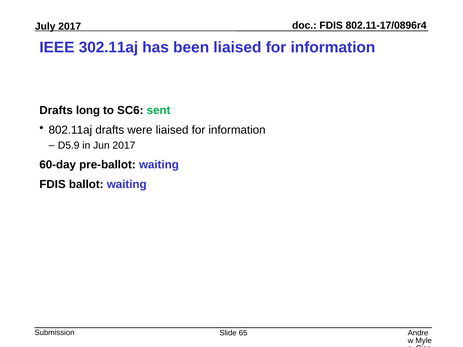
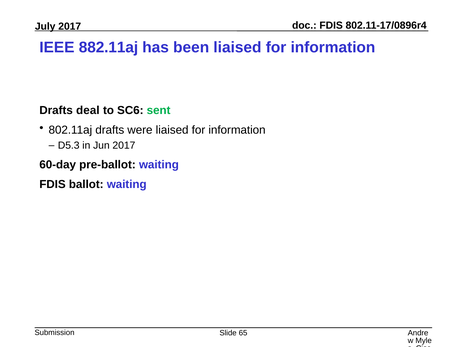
302.11aj: 302.11aj -> 882.11aj
long: long -> deal
D5.9: D5.9 -> D5.3
